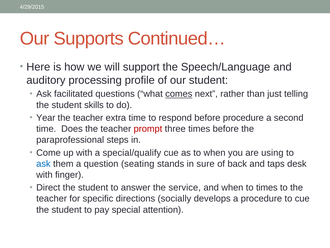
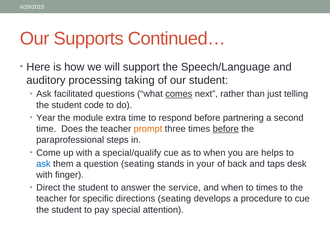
profile: profile -> taking
skills: skills -> code
teacher at (88, 118): teacher -> module
before procedure: procedure -> partnering
prompt colour: red -> orange
before at (226, 129) underline: none -> present
using: using -> helps
sure: sure -> your
directions socially: socially -> seating
